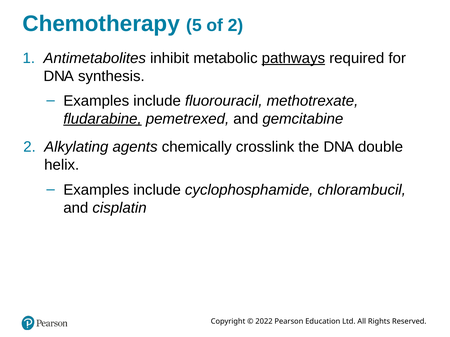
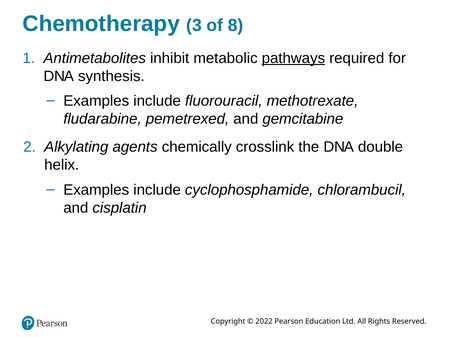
5: 5 -> 3
of 2: 2 -> 8
fludarabine underline: present -> none
